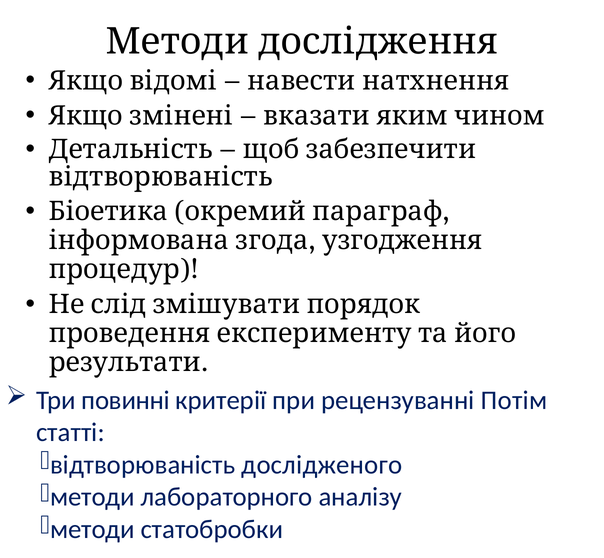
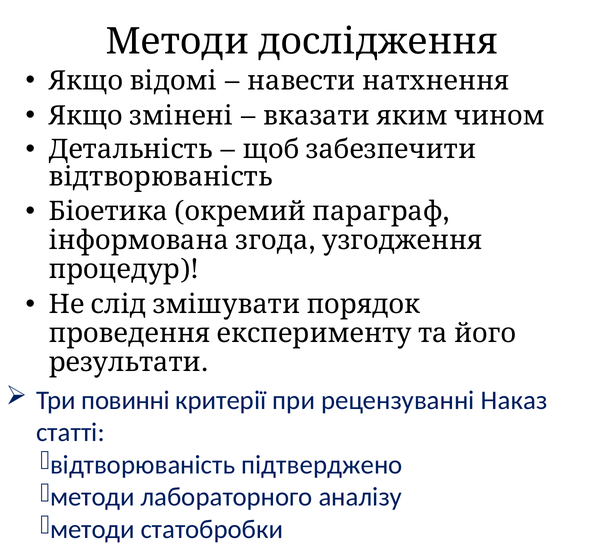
Потім: Потім -> Наказ
дослідженого: дослідженого -> підтверджено
